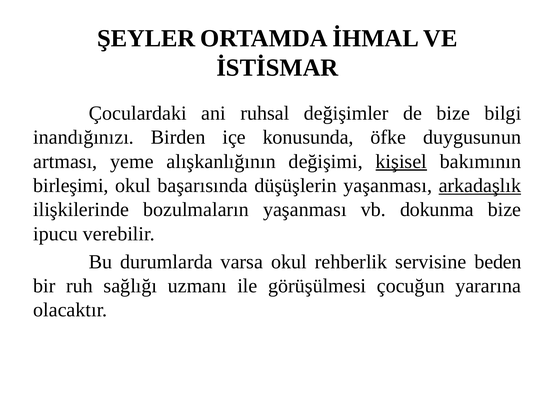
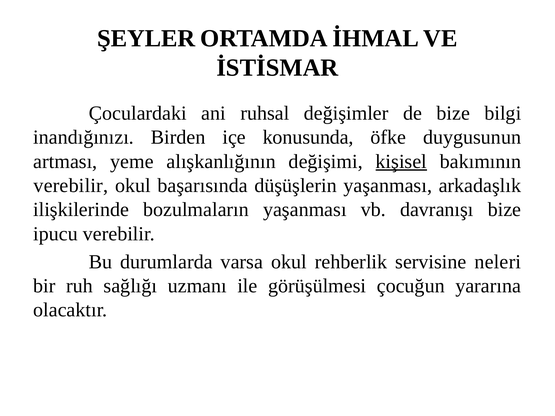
birleşimi at (71, 186): birleşimi -> verebilir
arkadaşlık underline: present -> none
dokunma: dokunma -> davranışı
beden: beden -> neleri
